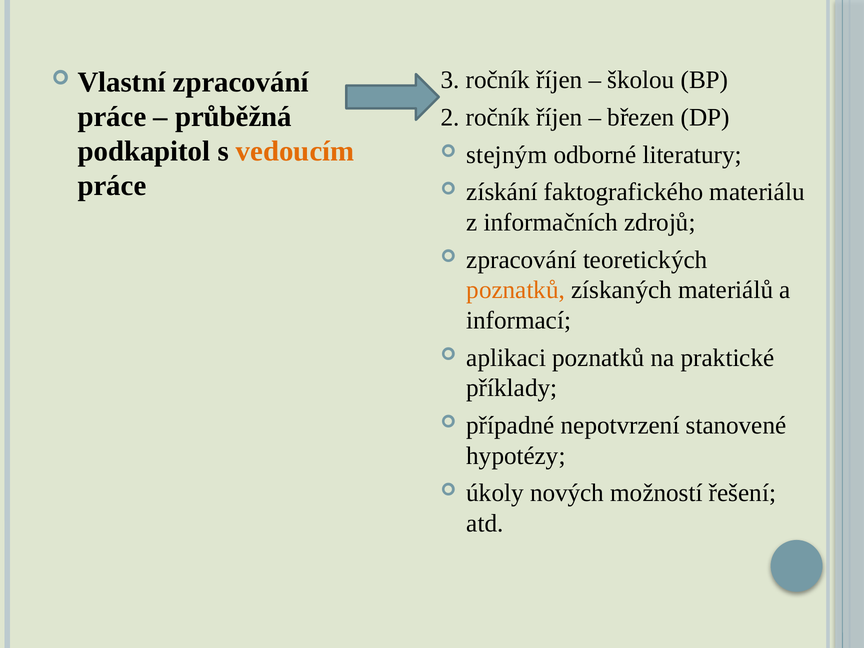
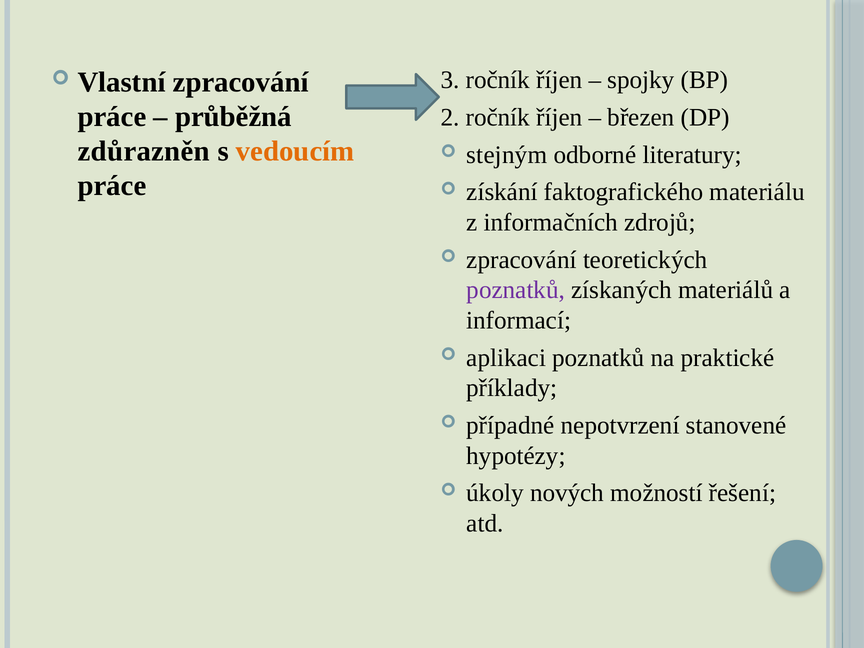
školou: školou -> spojky
podkapitol: podkapitol -> zdůrazněn
poznatků at (516, 290) colour: orange -> purple
